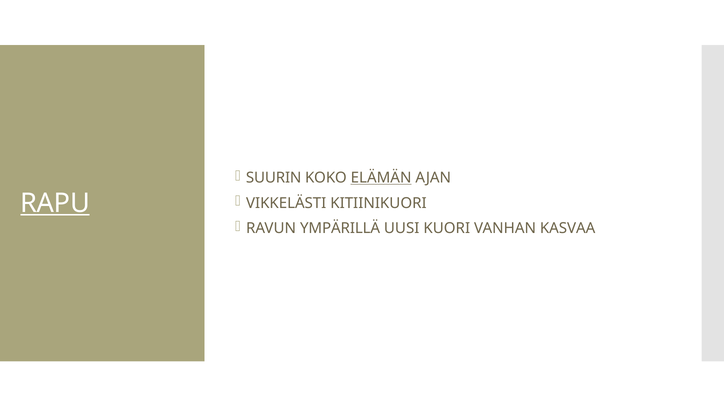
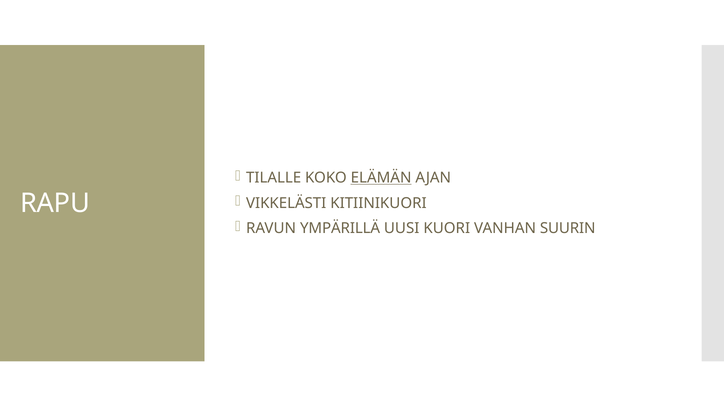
SUURIN: SUURIN -> TILALLE
RAPU underline: present -> none
KASVAA: KASVAA -> SUURIN
